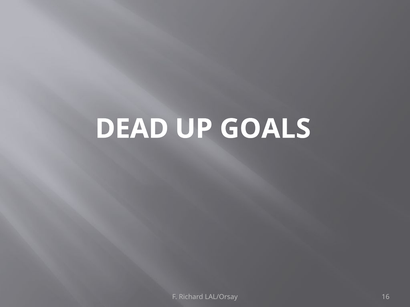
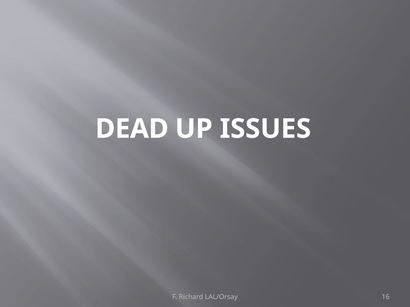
GOALS: GOALS -> ISSUES
